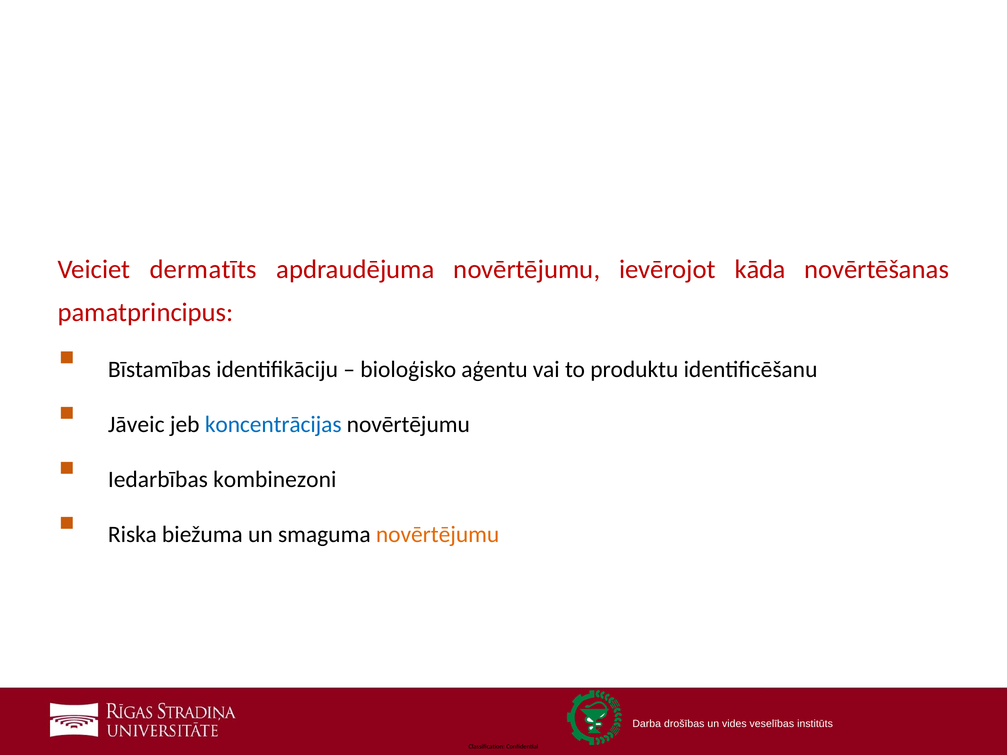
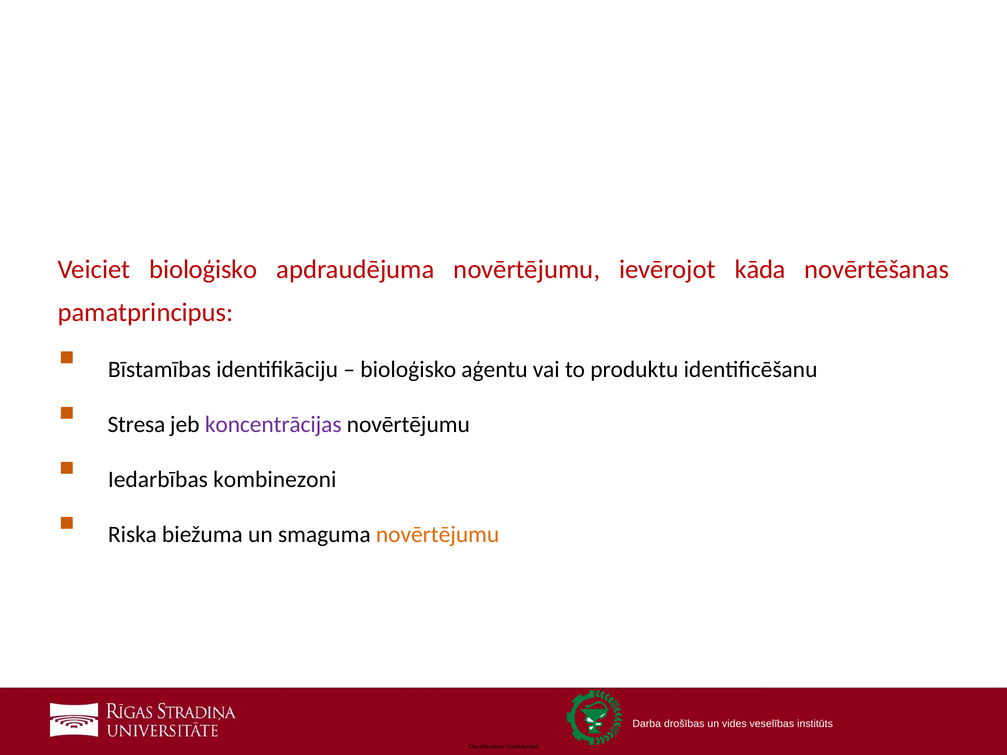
Veiciet dermatīts: dermatīts -> bioloģisko
Jāveic: Jāveic -> Stresa
koncentrācijas colour: blue -> purple
